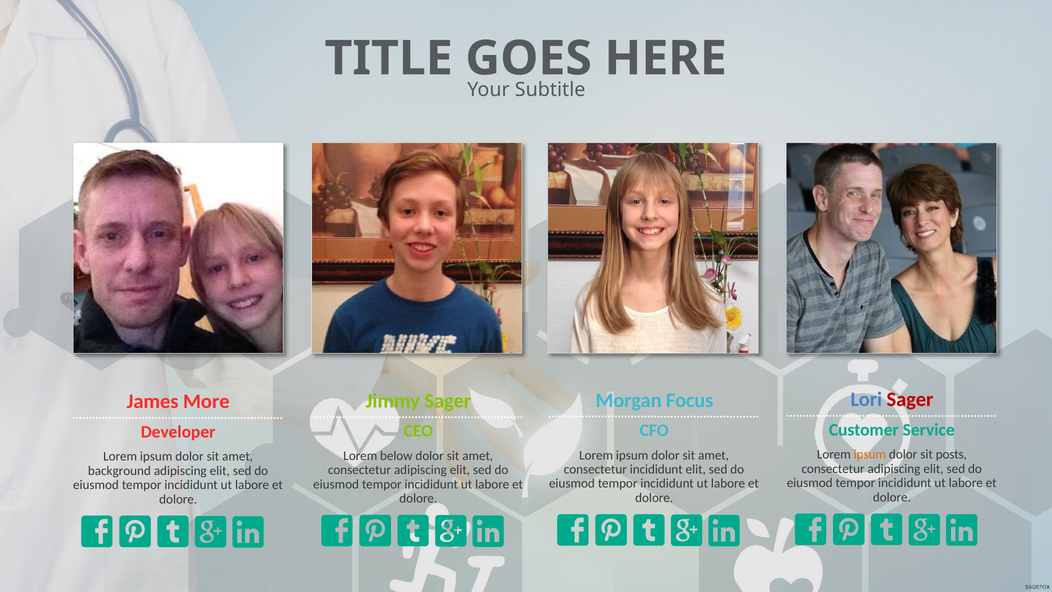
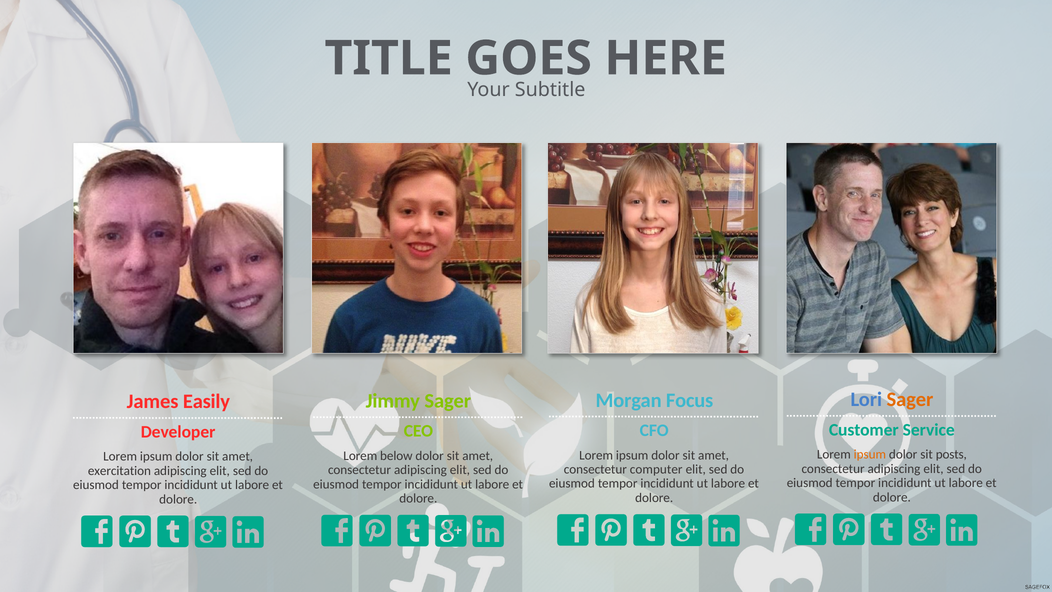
Sager at (910, 399) colour: red -> orange
More: More -> Easily
consectetur incididunt: incididunt -> computer
background: background -> exercitation
